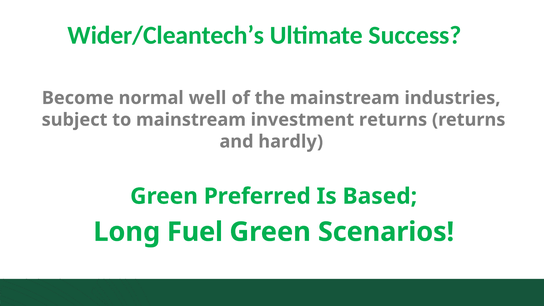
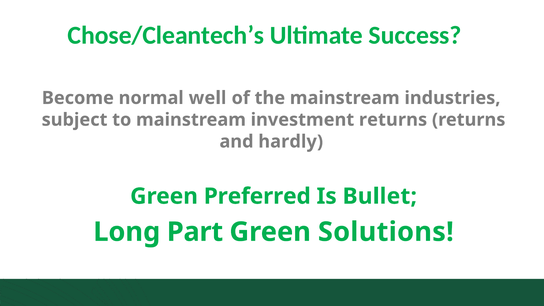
Wider/Cleantech’s: Wider/Cleantech’s -> Chose/Cleantech’s
Based: Based -> Bullet
Fuel: Fuel -> Part
Scenarios: Scenarios -> Solutions
